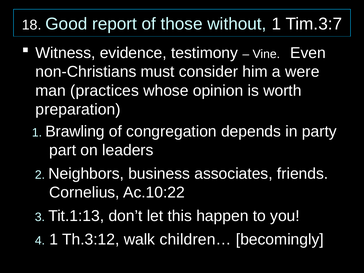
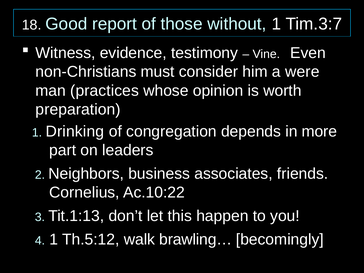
Brawling: Brawling -> Drinking
party: party -> more
Th.3:12: Th.3:12 -> Th.5:12
children…: children… -> brawling…
